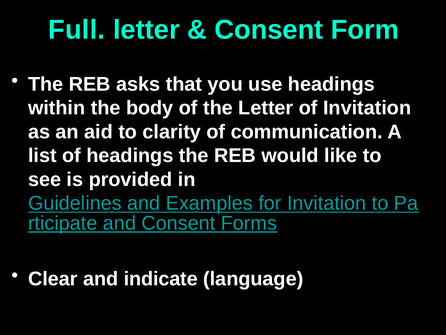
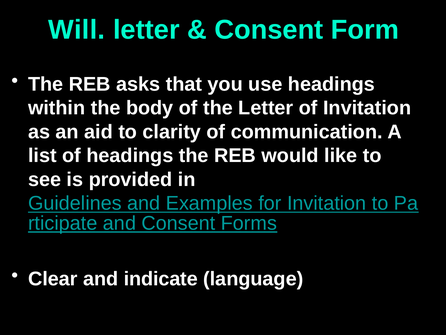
Full: Full -> Will
